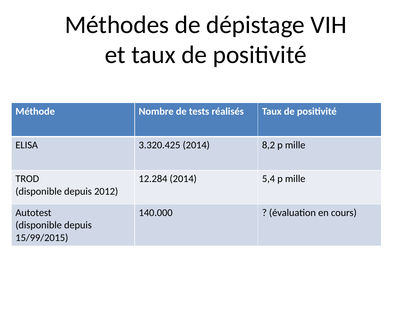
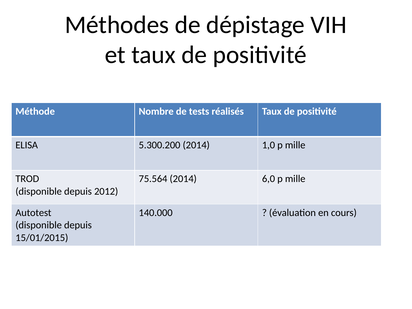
3.320.425: 3.320.425 -> 5.300.200
8,2: 8,2 -> 1,0
12.284: 12.284 -> 75.564
5,4: 5,4 -> 6,0
15/99/2015: 15/99/2015 -> 15/01/2015
